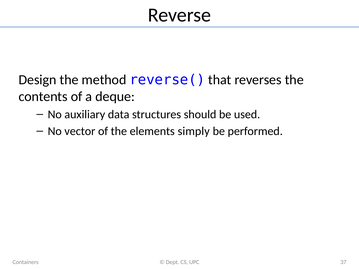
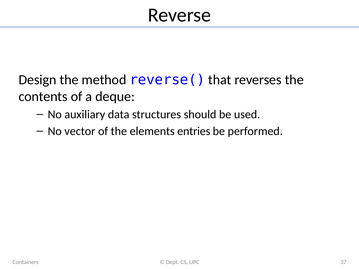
simply: simply -> entries
